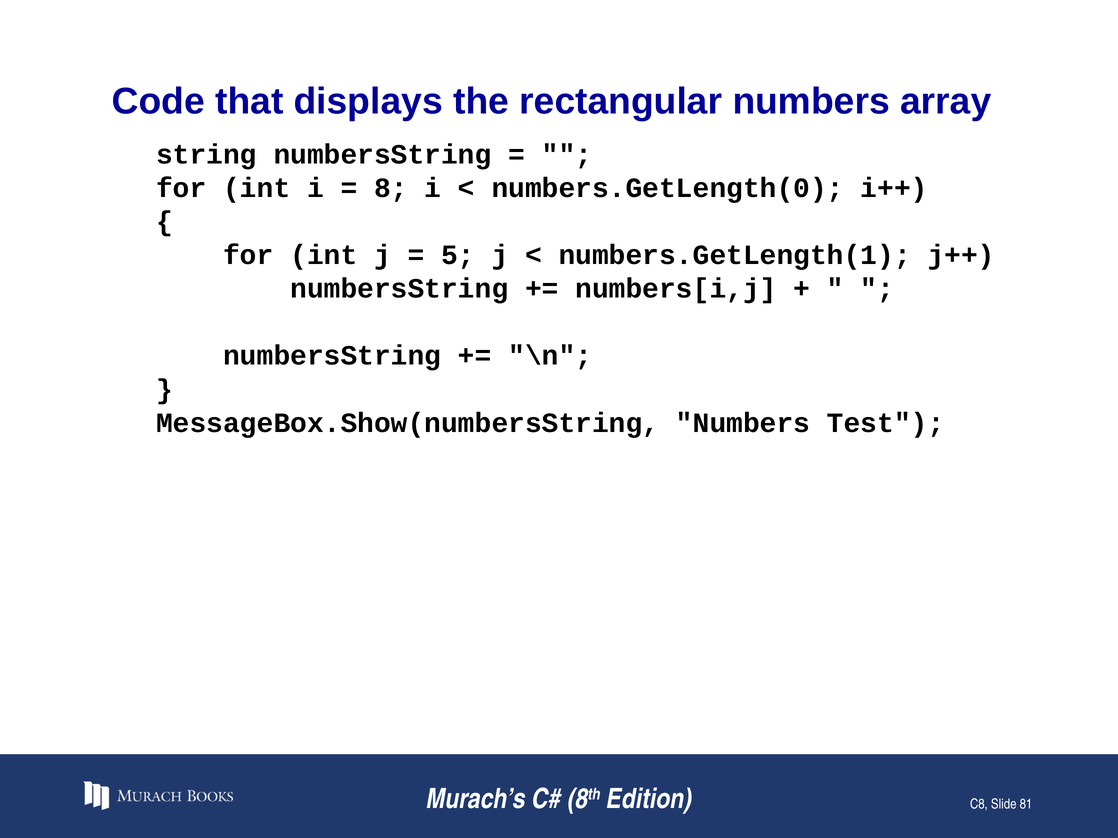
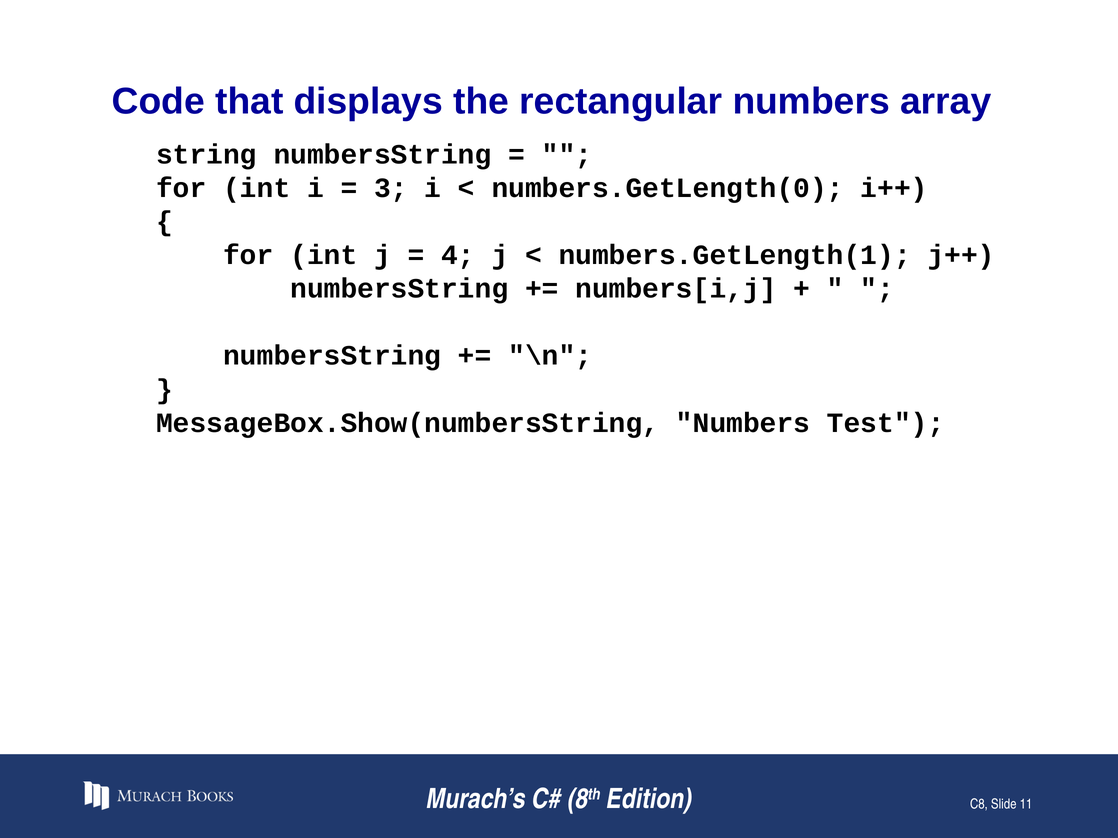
8: 8 -> 3
5: 5 -> 4
81: 81 -> 11
